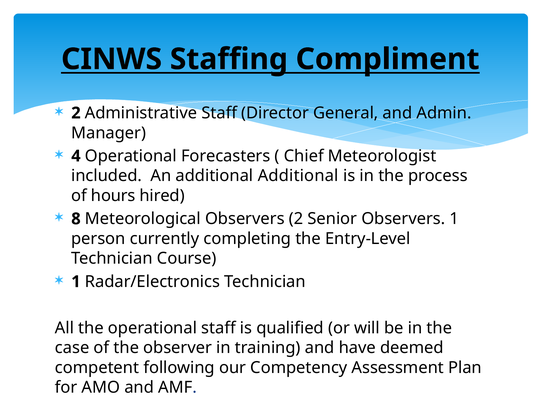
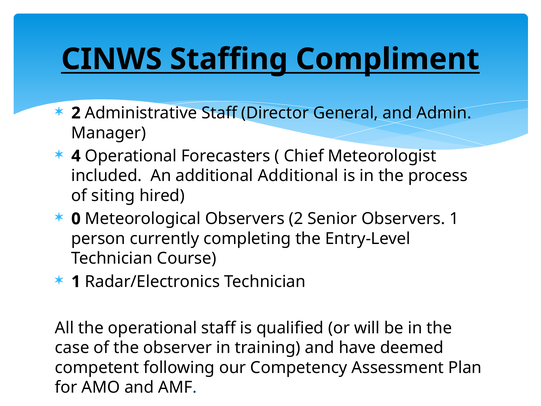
hours: hours -> siting
8: 8 -> 0
